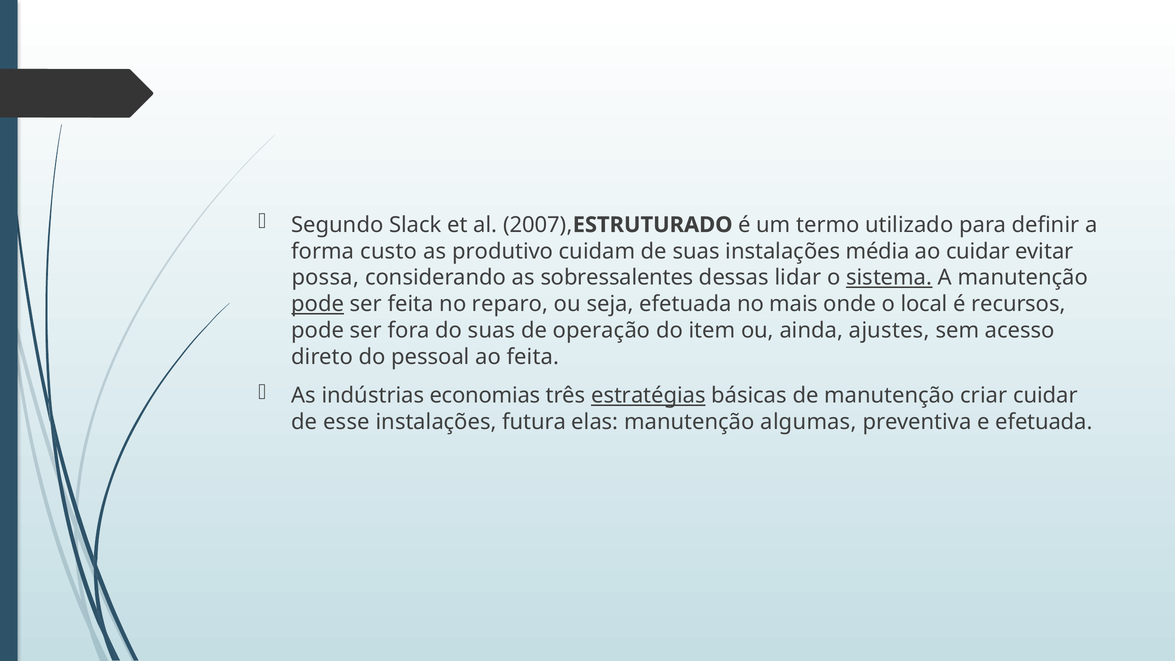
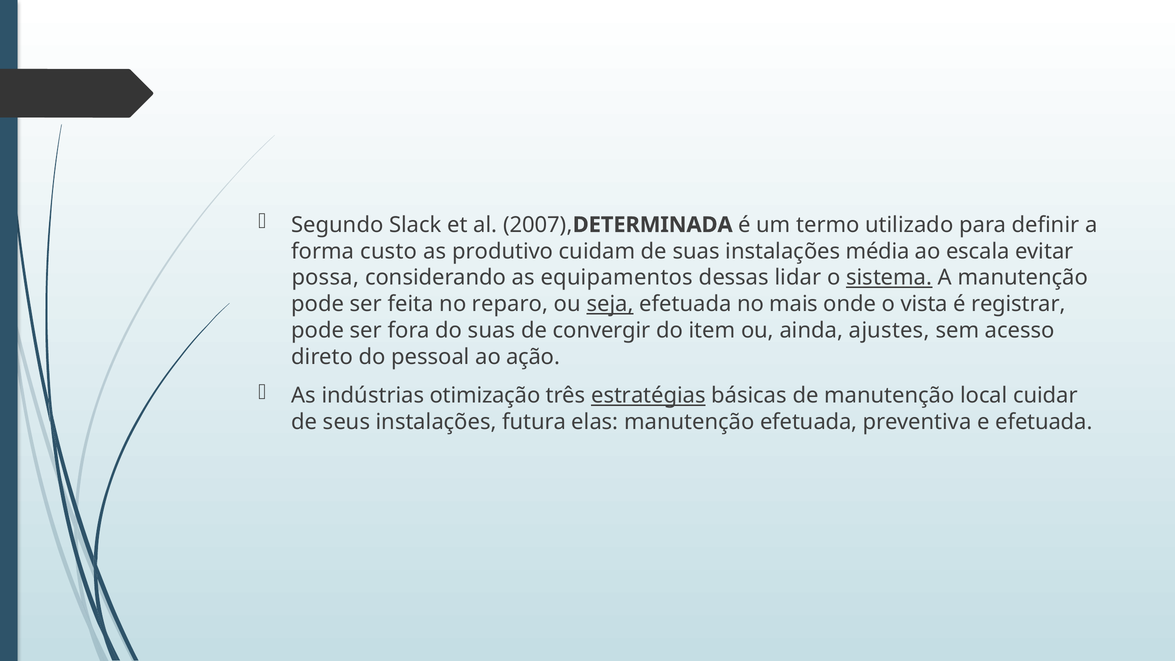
ESTRUTURADO: ESTRUTURADO -> DETERMINADA
ao cuidar: cuidar -> escala
sobressalentes: sobressalentes -> equipamentos
pode at (318, 304) underline: present -> none
seja underline: none -> present
local: local -> vista
recursos: recursos -> registrar
operação: operação -> convergir
ao feita: feita -> ação
economias: economias -> otimização
criar: criar -> local
esse: esse -> seus
manutenção algumas: algumas -> efetuada
